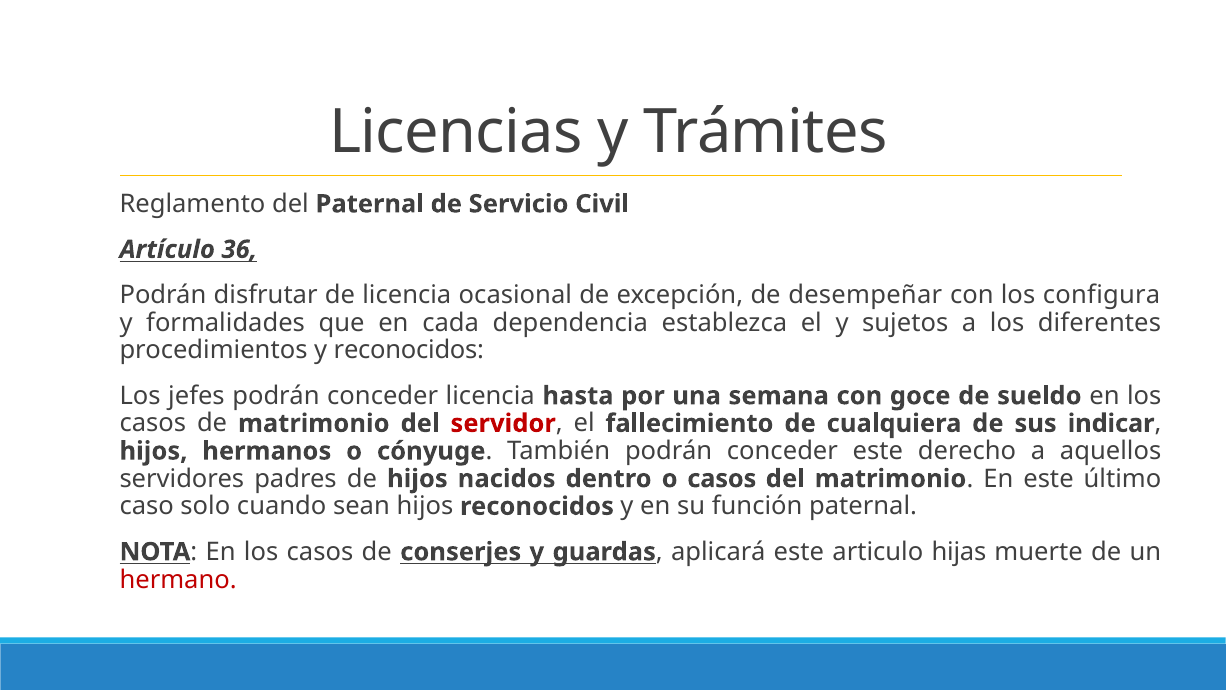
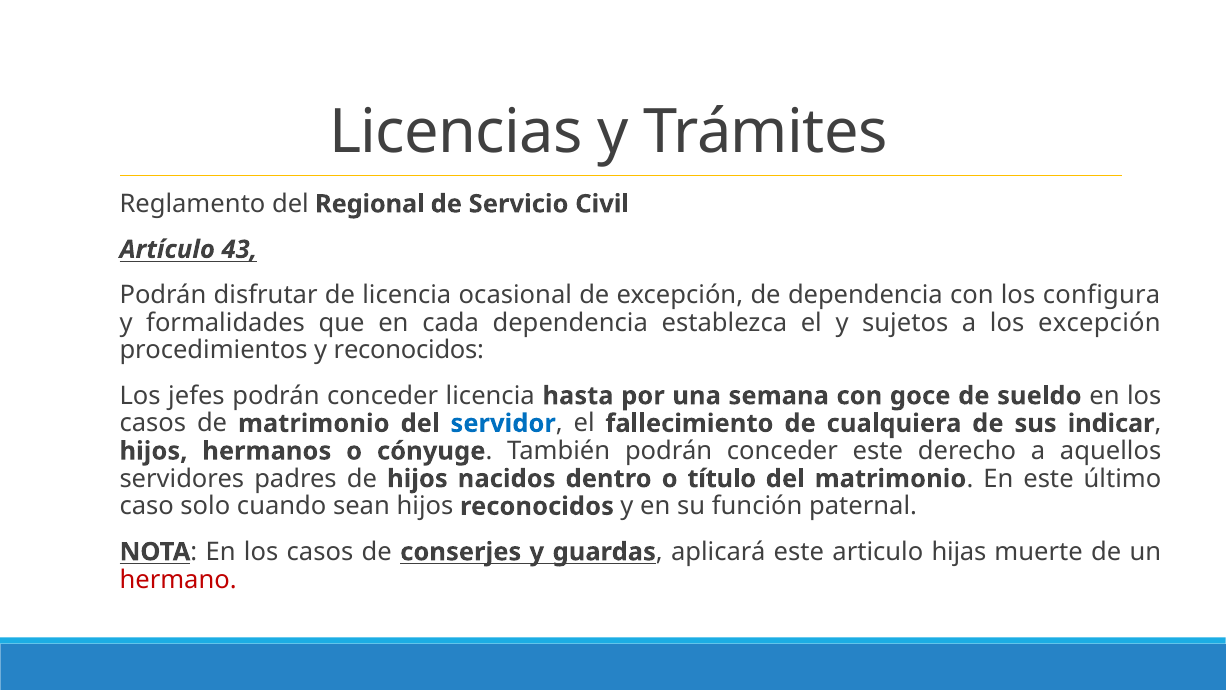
del Paternal: Paternal -> Regional
36: 36 -> 43
de desempeñar: desempeñar -> dependencia
los diferentes: diferentes -> excepción
servidor colour: red -> blue
o casos: casos -> título
